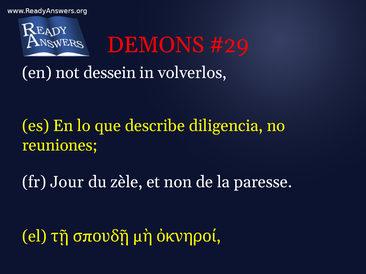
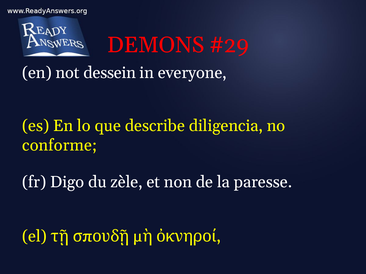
volverlos: volverlos -> everyone
reuniones: reuniones -> conforme
Jour: Jour -> Digo
